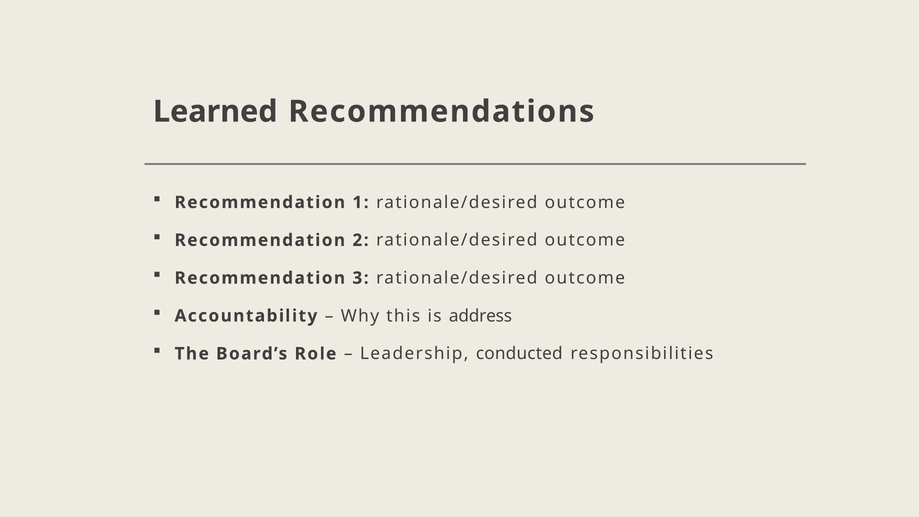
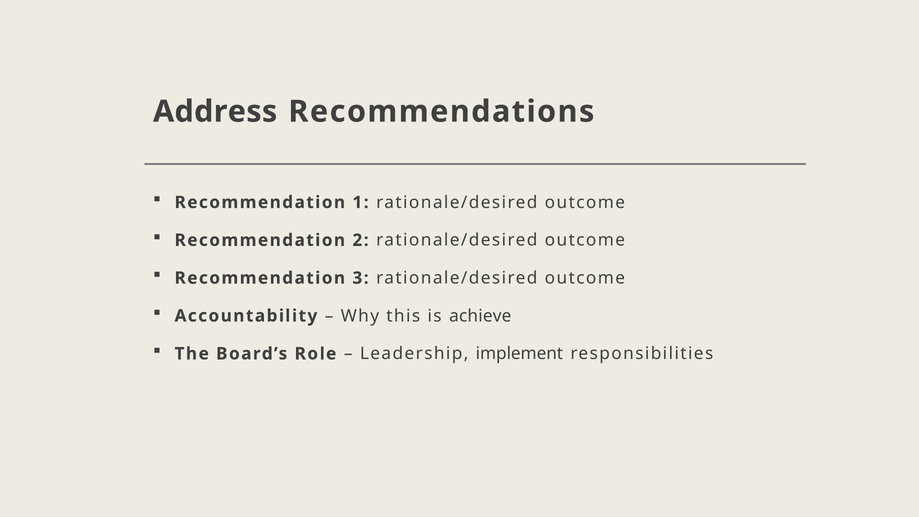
Learned: Learned -> Address
address: address -> achieve
conducted: conducted -> implement
